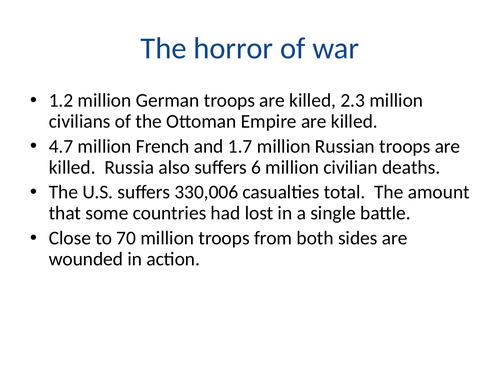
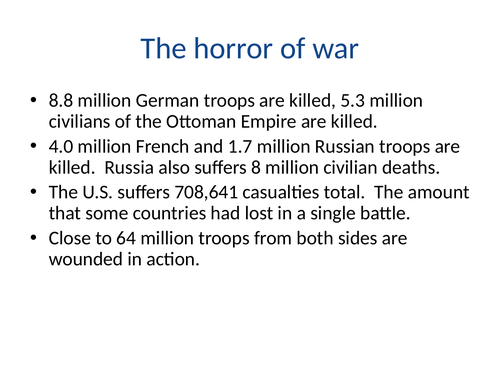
1.2: 1.2 -> 8.8
2.3: 2.3 -> 5.3
4.7: 4.7 -> 4.0
6: 6 -> 8
330,006: 330,006 -> 708,641
70: 70 -> 64
